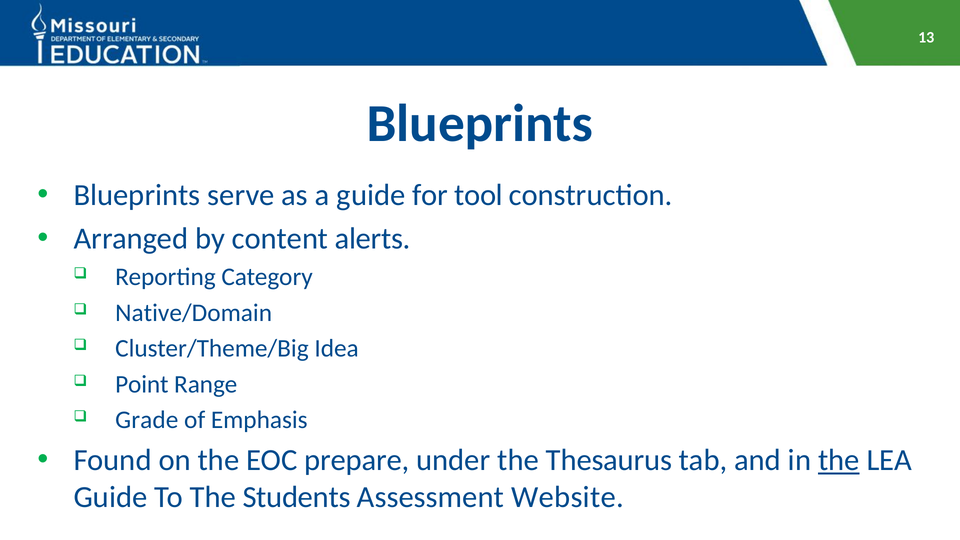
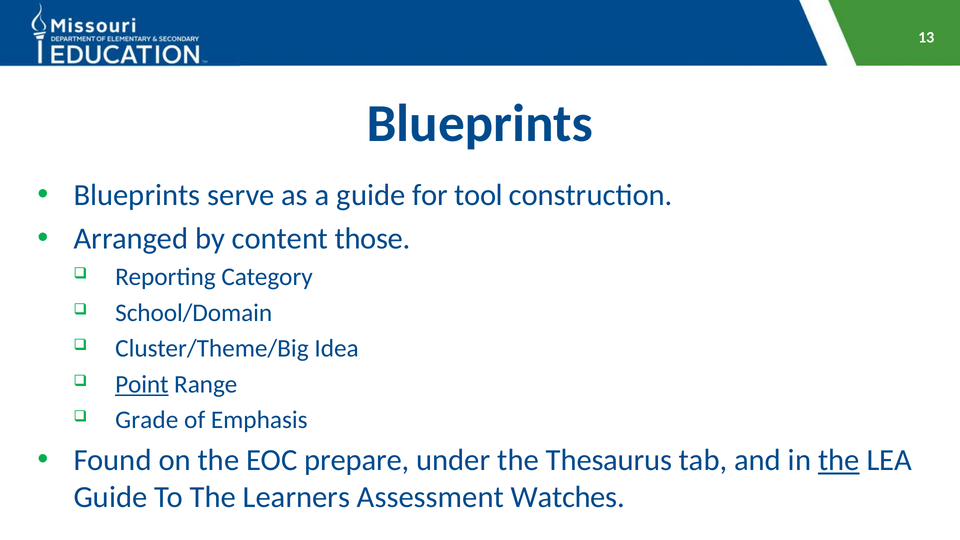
alerts: alerts -> those
Native/Domain: Native/Domain -> School/Domain
Point underline: none -> present
Students: Students -> Learners
Website: Website -> Watches
